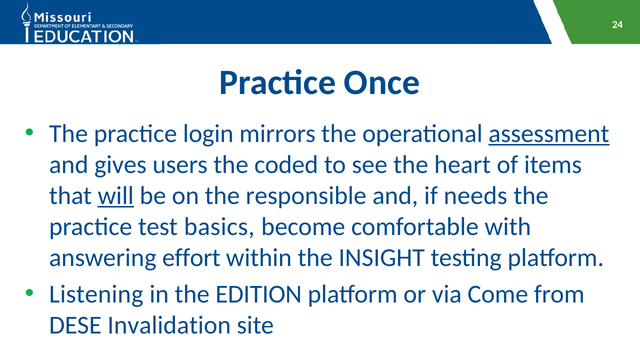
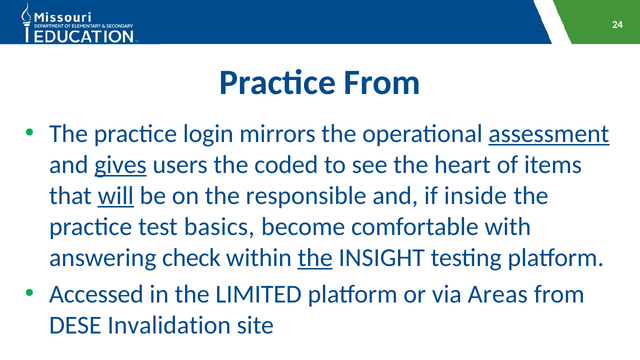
Practice Once: Once -> From
gives underline: none -> present
needs: needs -> inside
effort: effort -> check
the at (315, 258) underline: none -> present
Listening: Listening -> Accessed
EDITION: EDITION -> LIMITED
Come: Come -> Areas
